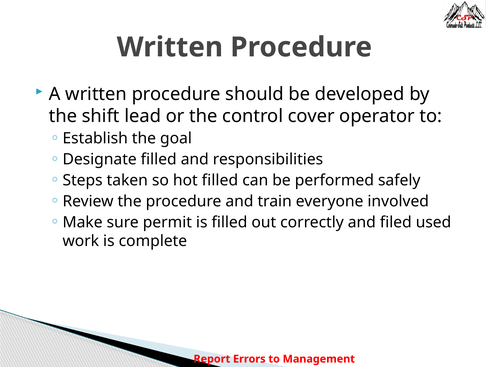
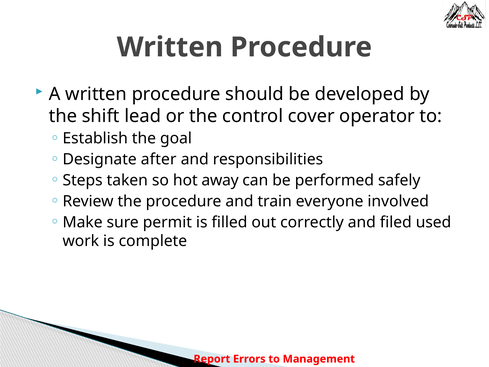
Designate filled: filled -> after
hot filled: filled -> away
